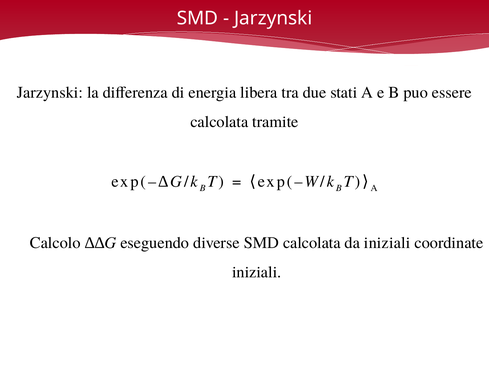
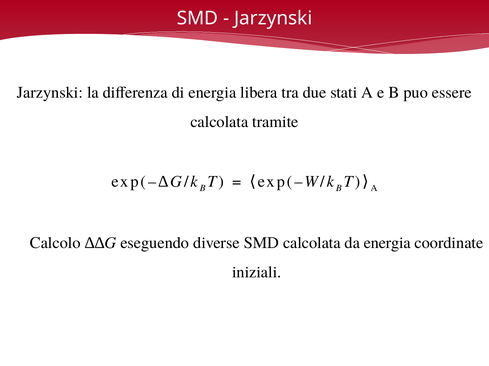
da iniziali: iniziali -> energia
